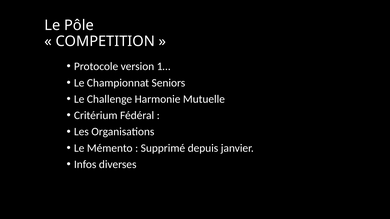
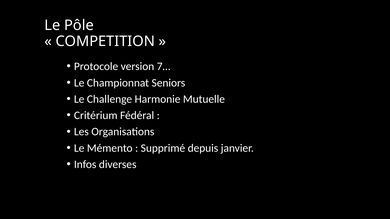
1…: 1… -> 7…
